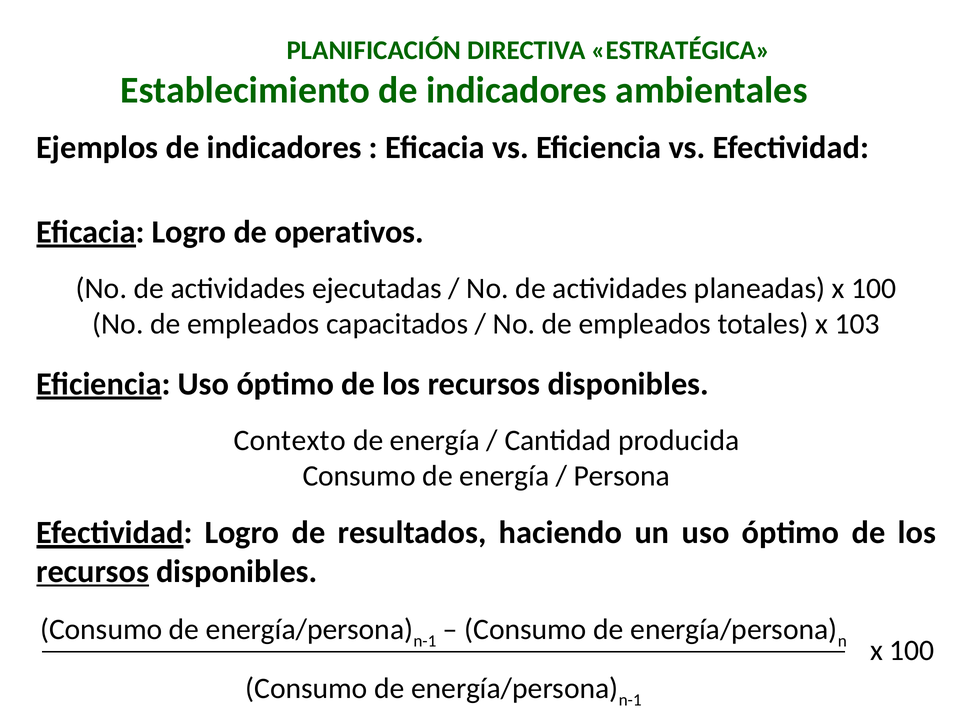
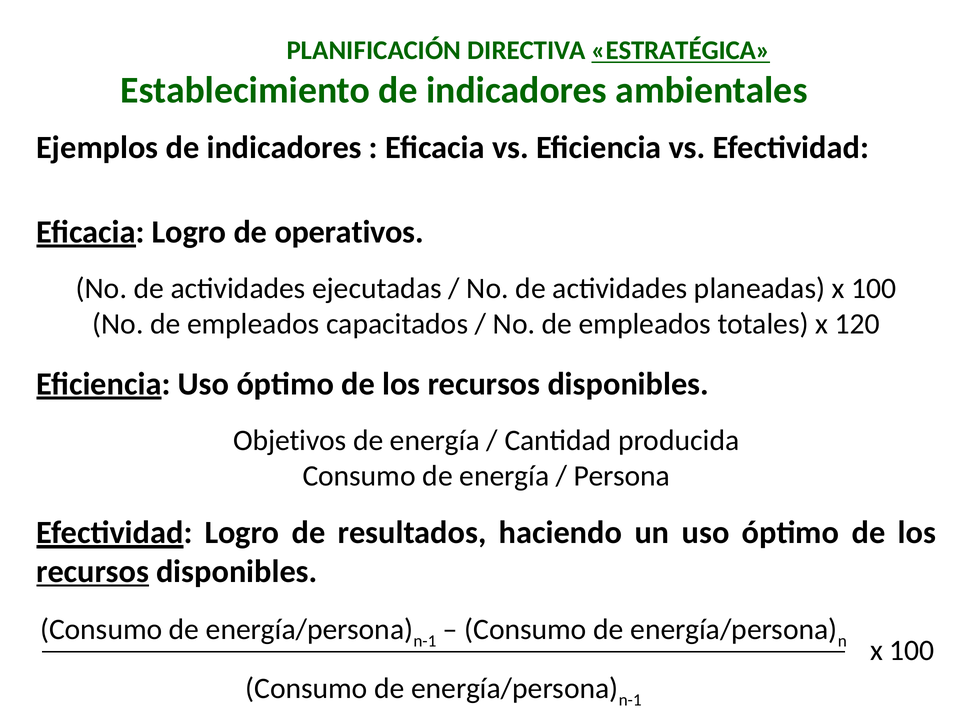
ESTRATÉGICA underline: none -> present
103: 103 -> 120
Contexto: Contexto -> Objetivos
